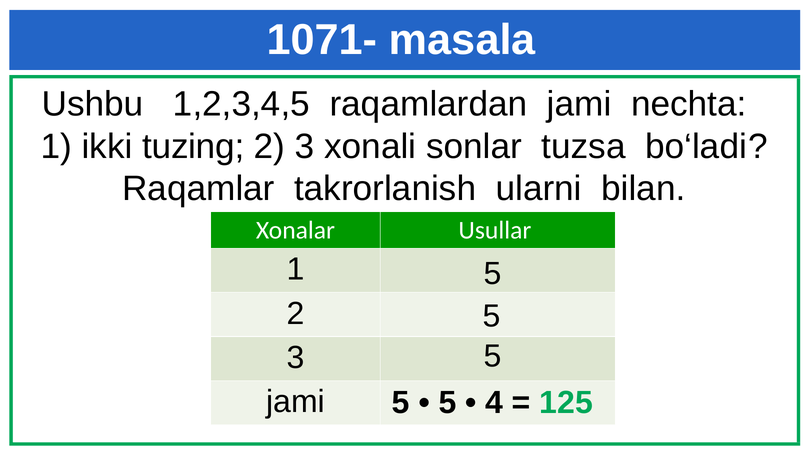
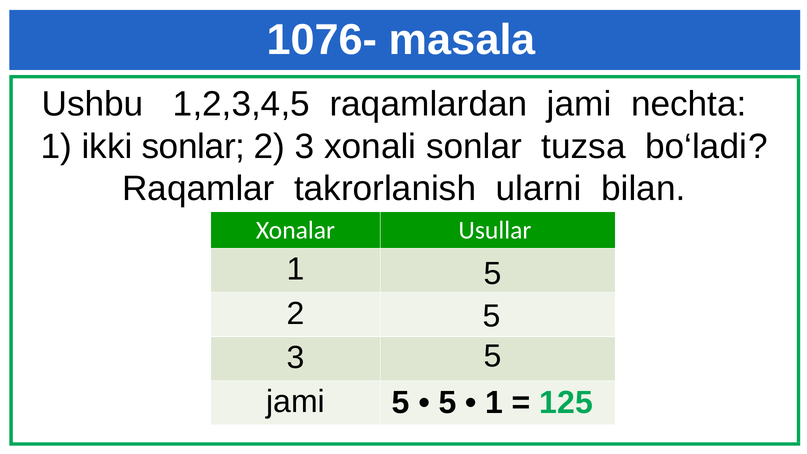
1071-: 1071- -> 1076-
ikki tuzing: tuzing -> sonlar
4 at (494, 403): 4 -> 1
